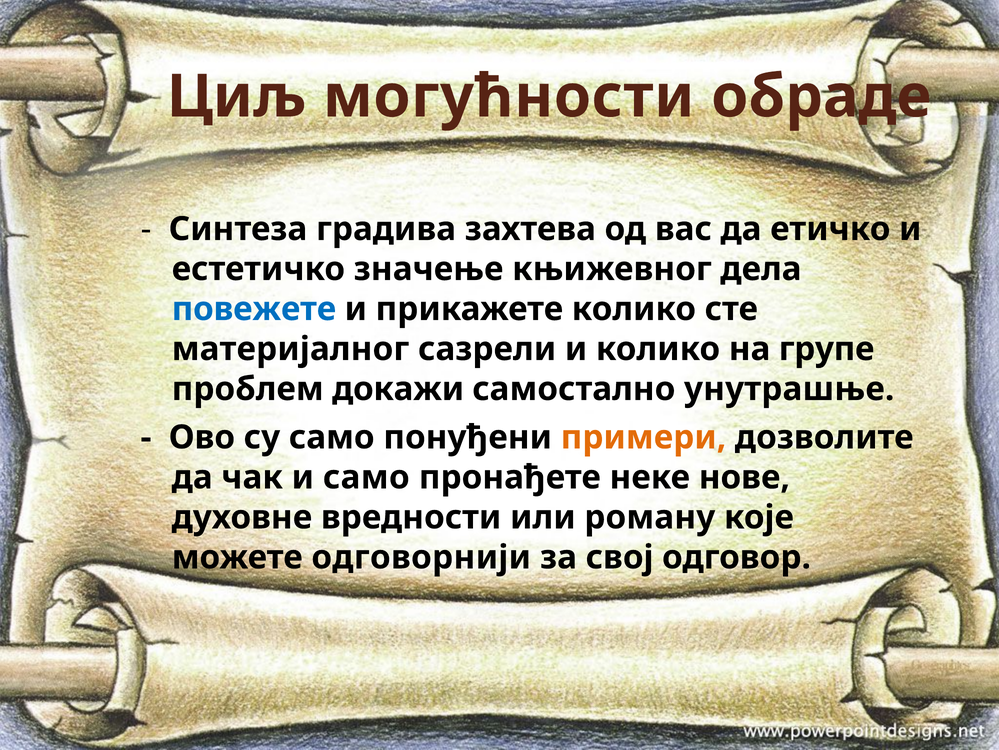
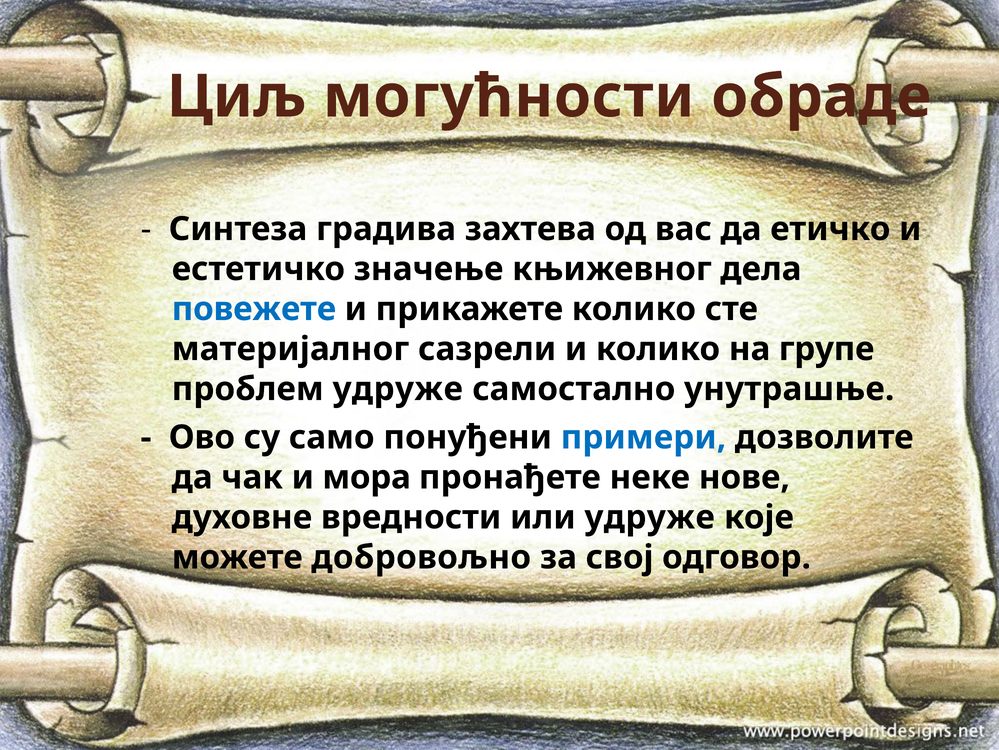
проблем докажи: докажи -> удруже
примери colour: orange -> blue
и само: само -> мора
или роману: роману -> удруже
одговорнији: одговорнији -> добровољно
